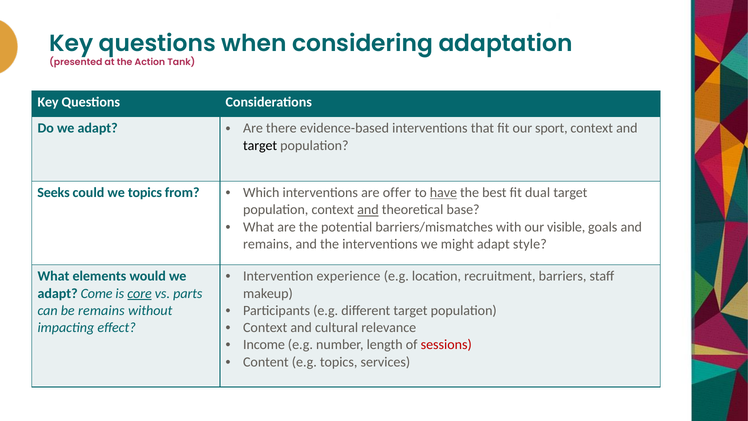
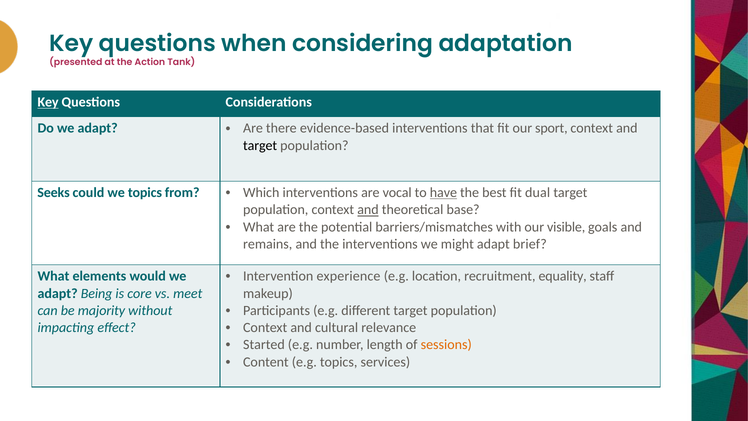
Key at (48, 102) underline: none -> present
offer: offer -> vocal
style: style -> brief
barriers: barriers -> equality
Come: Come -> Being
core underline: present -> none
parts: parts -> meet
be remains: remains -> majority
Income: Income -> Started
sessions colour: red -> orange
